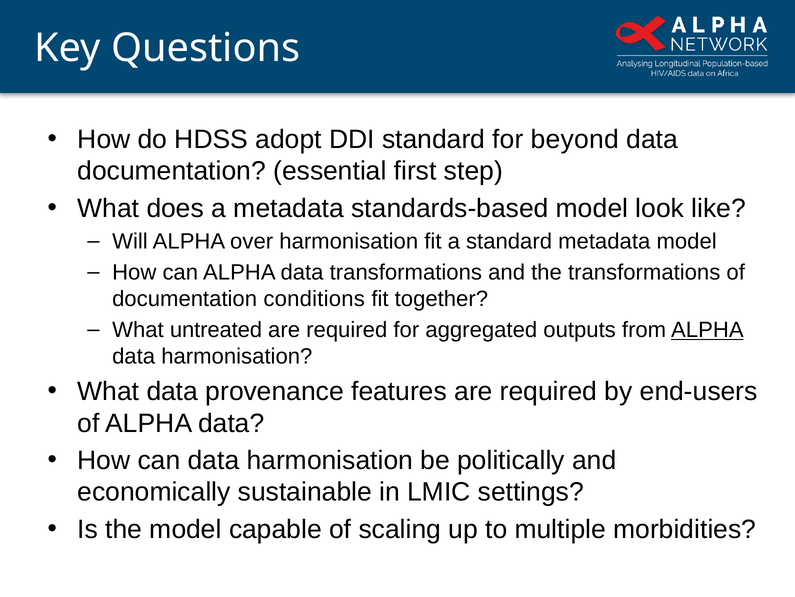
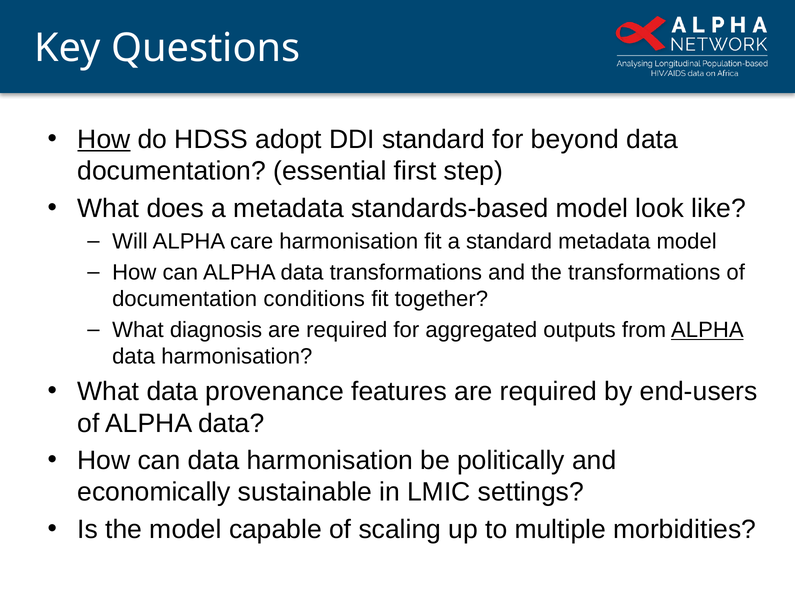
How at (104, 139) underline: none -> present
over: over -> care
untreated: untreated -> diagnosis
